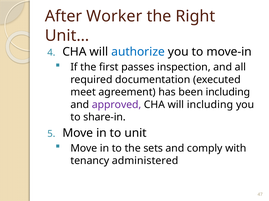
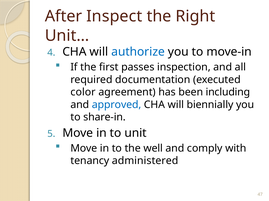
Worker: Worker -> Inspect
meet: meet -> color
approved colour: purple -> blue
will including: including -> biennially
sets: sets -> well
